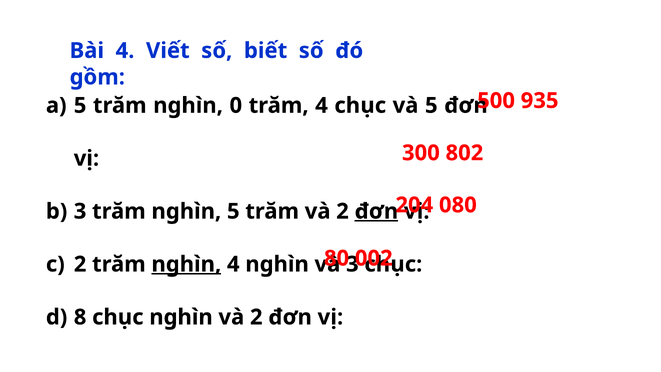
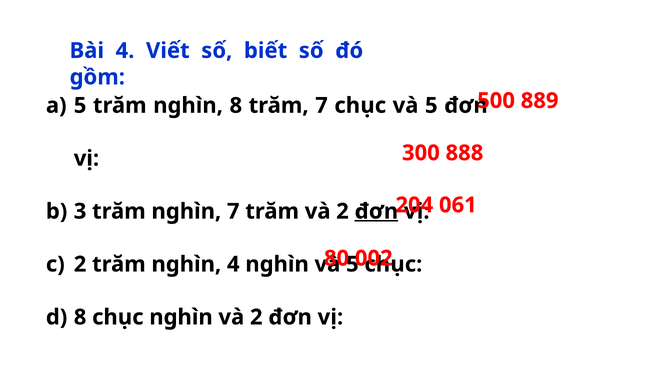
935: 935 -> 889
nghìn 0: 0 -> 8
trăm 4: 4 -> 7
802: 802 -> 888
080: 080 -> 061
nghìn 5: 5 -> 7
nghìn at (186, 264) underline: present -> none
3 at (352, 264): 3 -> 5
